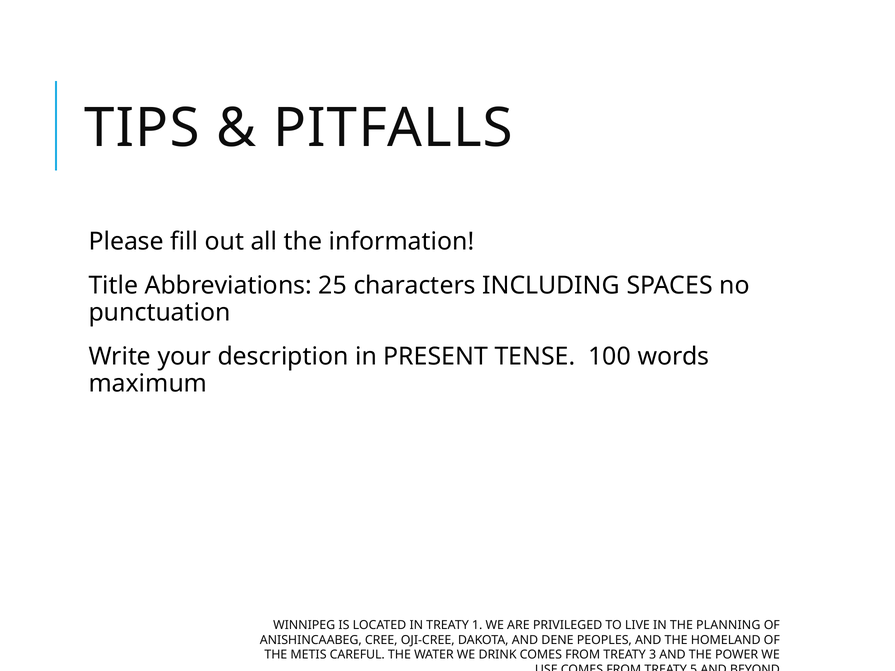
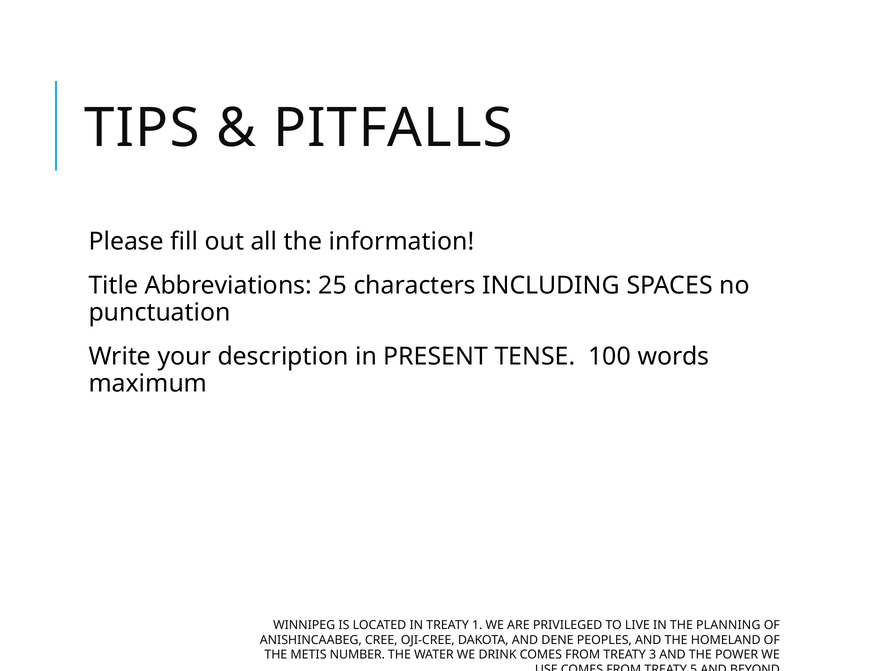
CAREFUL: CAREFUL -> NUMBER
